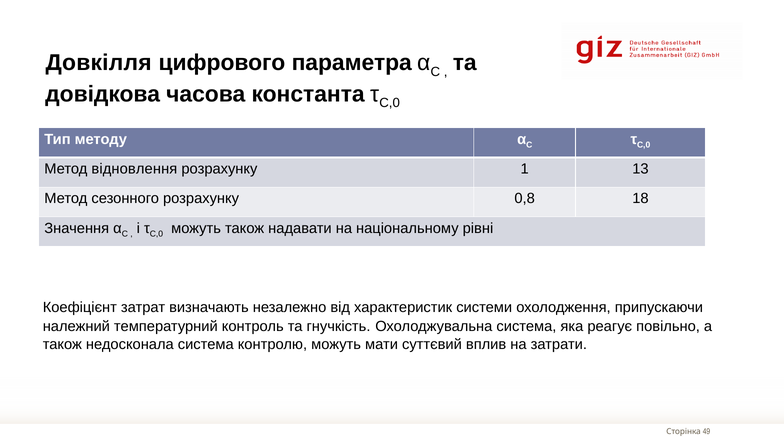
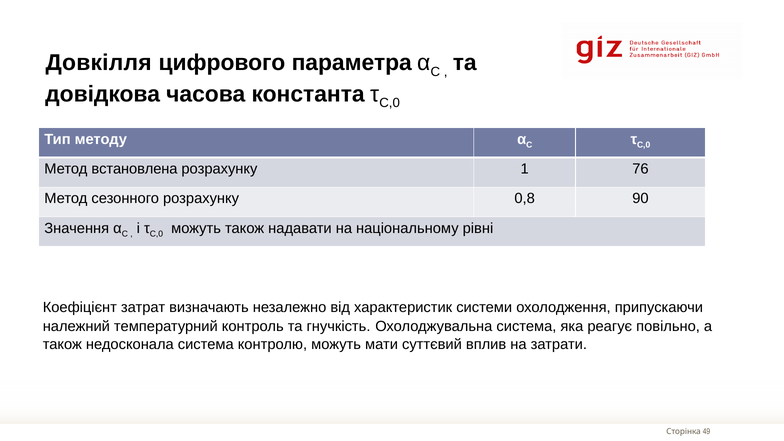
відновлення: відновлення -> встановлена
13: 13 -> 76
18: 18 -> 90
